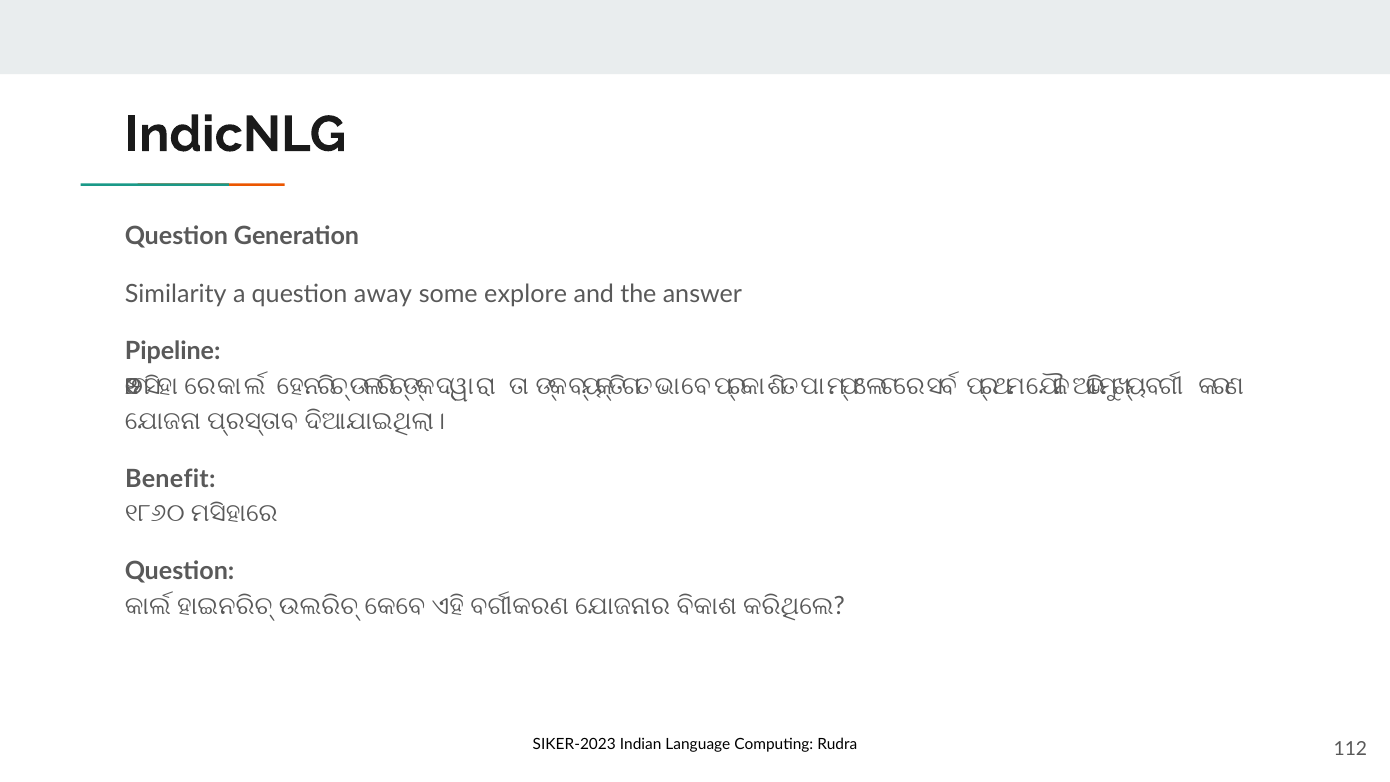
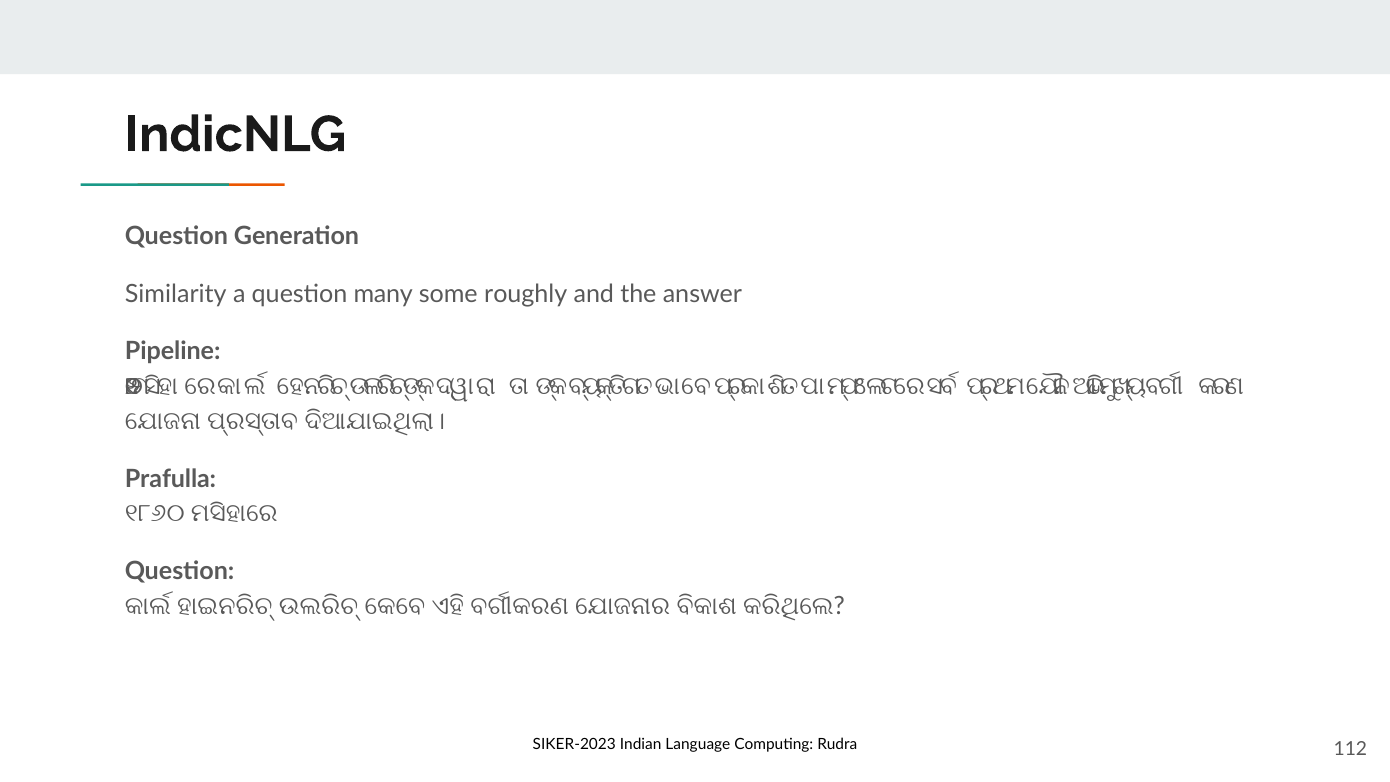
away: away -> many
explore: explore -> roughly
Benefit: Benefit -> Prafulla
